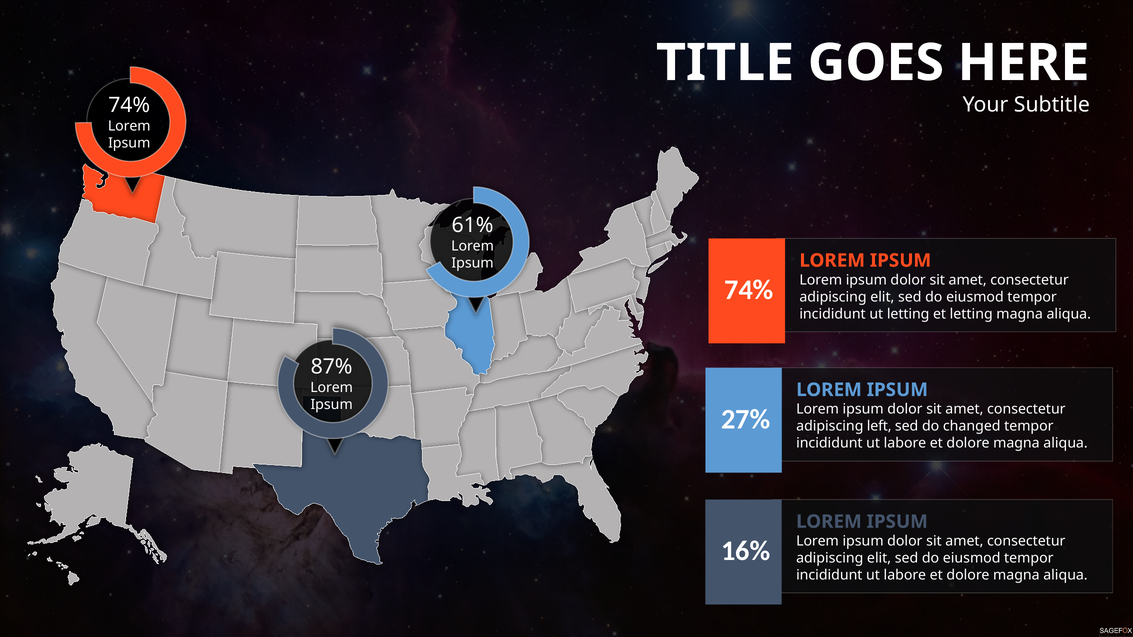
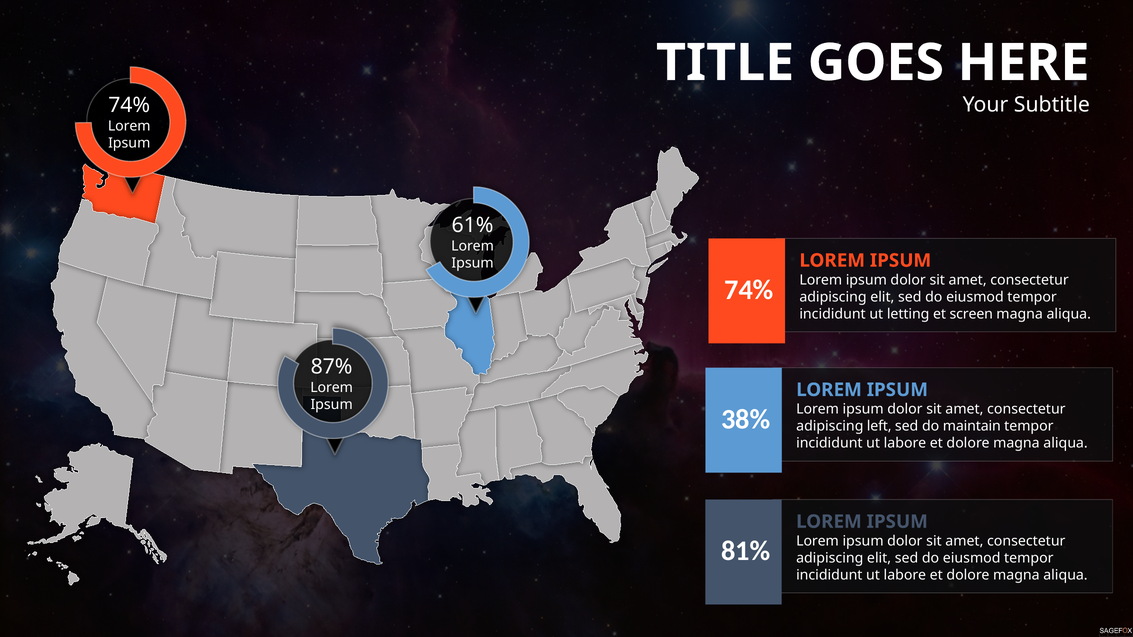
et letting: letting -> screen
27%: 27% -> 38%
changed: changed -> maintain
16%: 16% -> 81%
